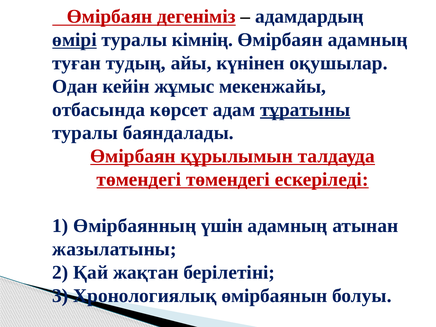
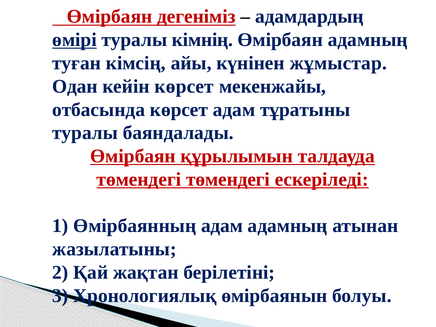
тудың: тудың -> кімсің
оқушылар: оқушылар -> жұмыстар
кейін жұмыс: жұмыс -> көрсет
тұратыны underline: present -> none
Өмірбаянның үшін: үшін -> адам
